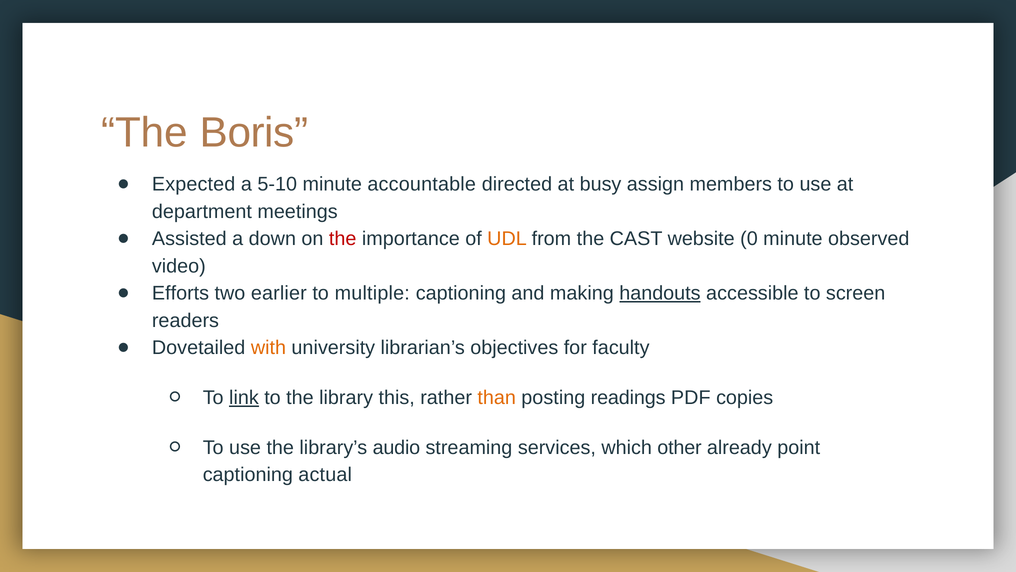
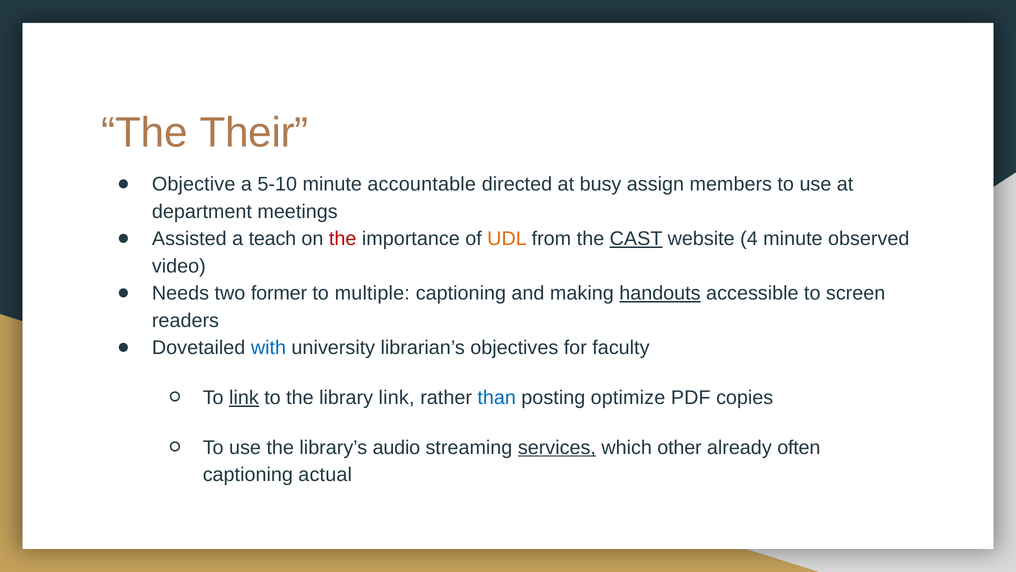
Boris: Boris -> Their
Expected: Expected -> Objective
down: down -> teach
CAST underline: none -> present
0: 0 -> 4
Efforts: Efforts -> Needs
earlier: earlier -> former
with colour: orange -> blue
library this: this -> link
than colour: orange -> blue
readings: readings -> optimize
services underline: none -> present
point: point -> often
